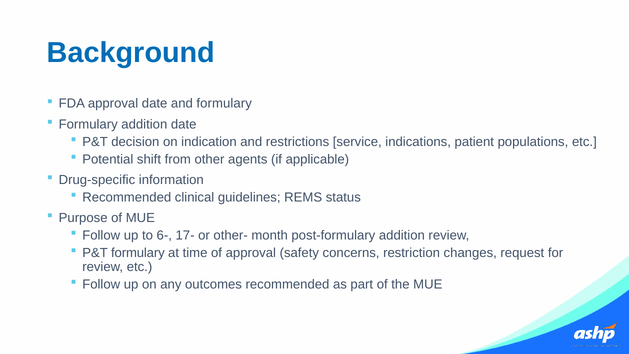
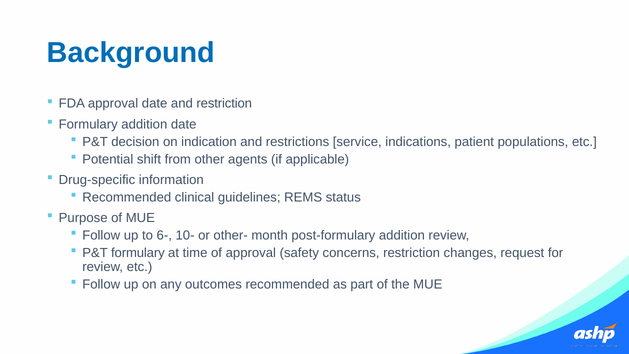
and formulary: formulary -> restriction
17-: 17- -> 10-
